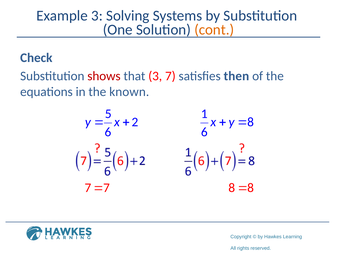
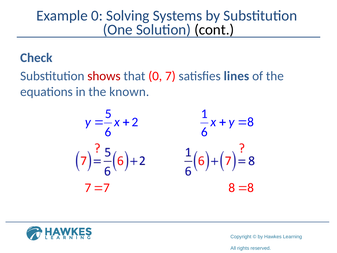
Example 3: 3 -> 0
cont colour: orange -> black
that 3: 3 -> 0
then: then -> lines
